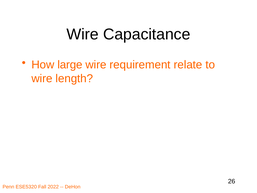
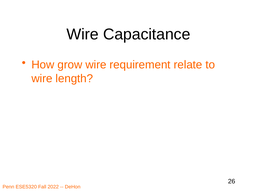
large: large -> grow
